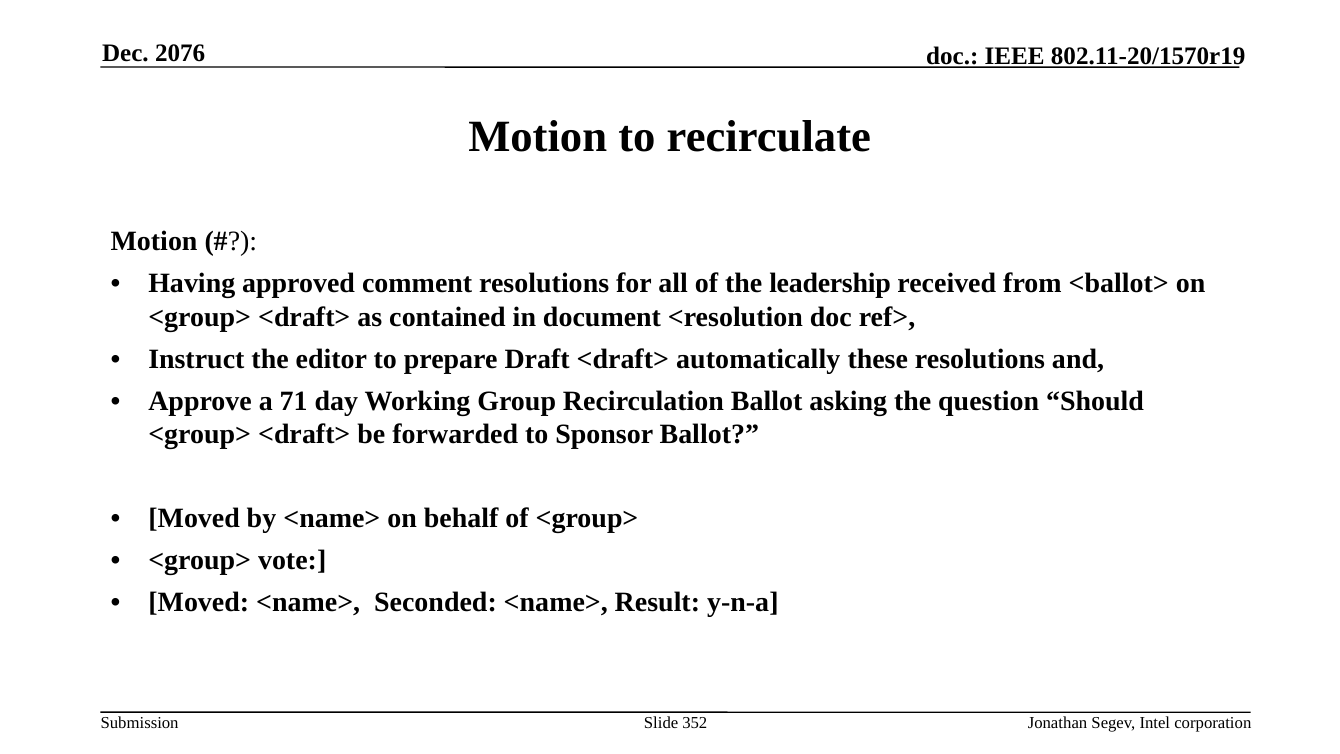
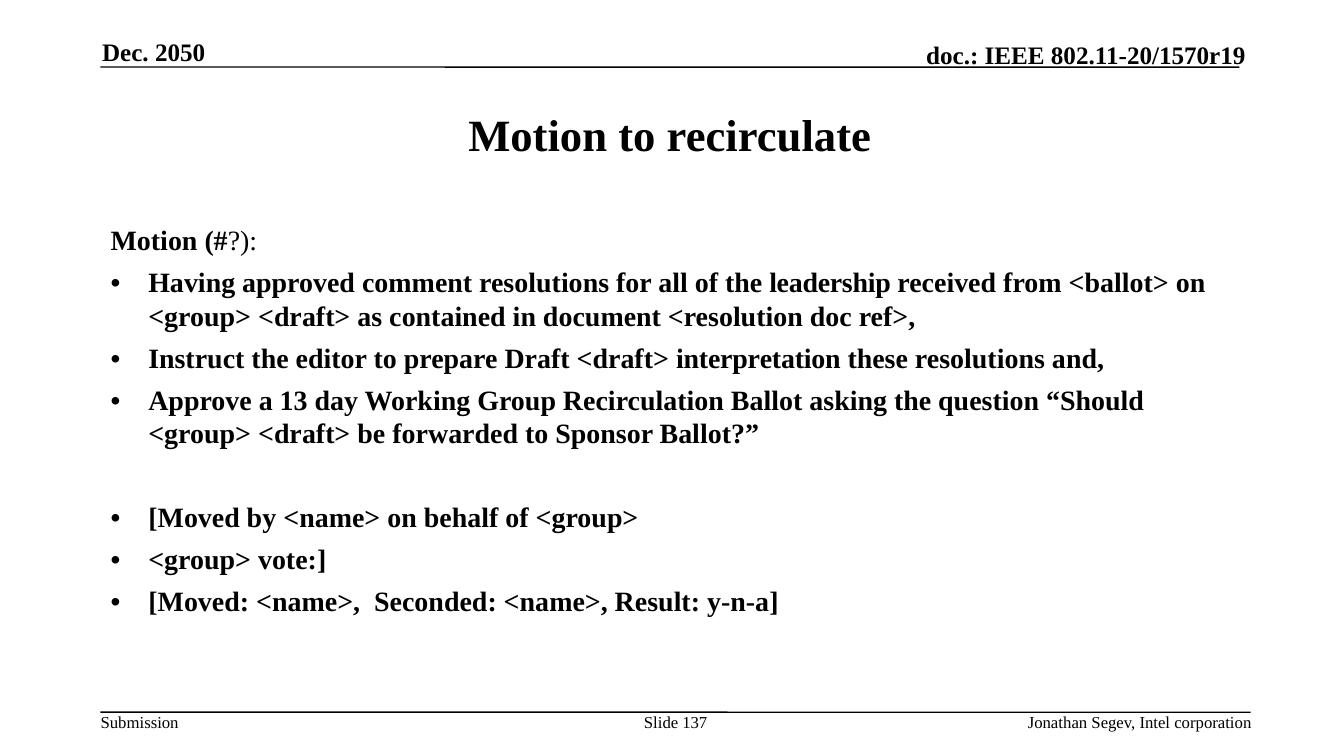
2076: 2076 -> 2050
automatically: automatically -> interpretation
71: 71 -> 13
352: 352 -> 137
